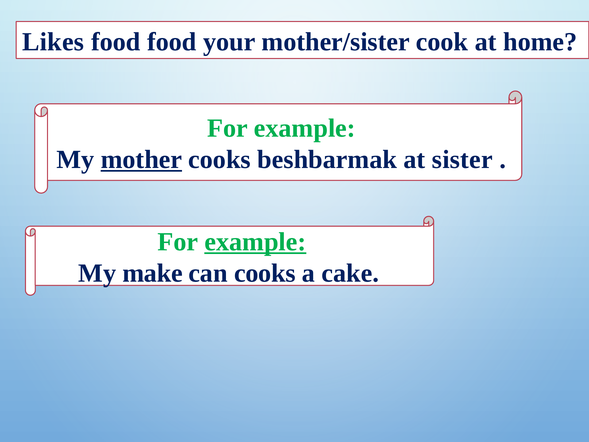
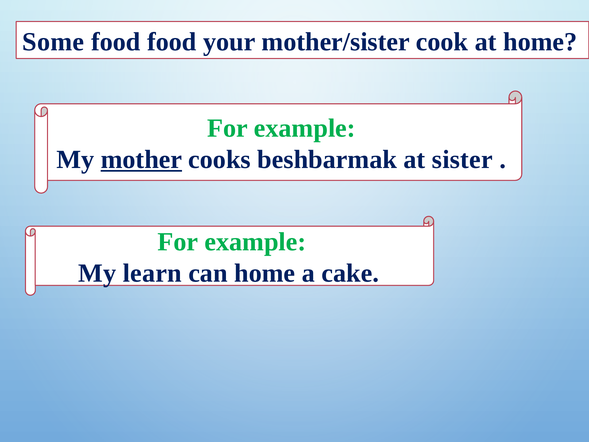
Likes: Likes -> Some
example at (255, 242) underline: present -> none
make: make -> learn
can cooks: cooks -> home
